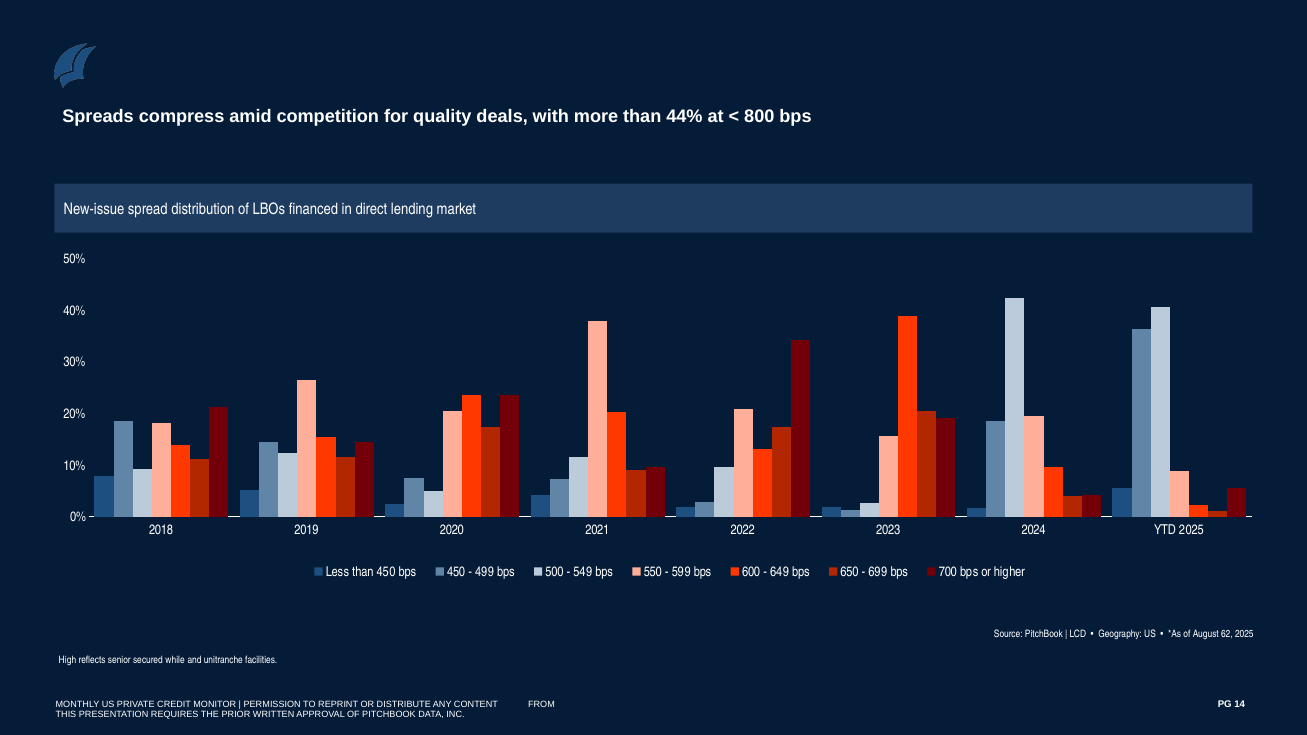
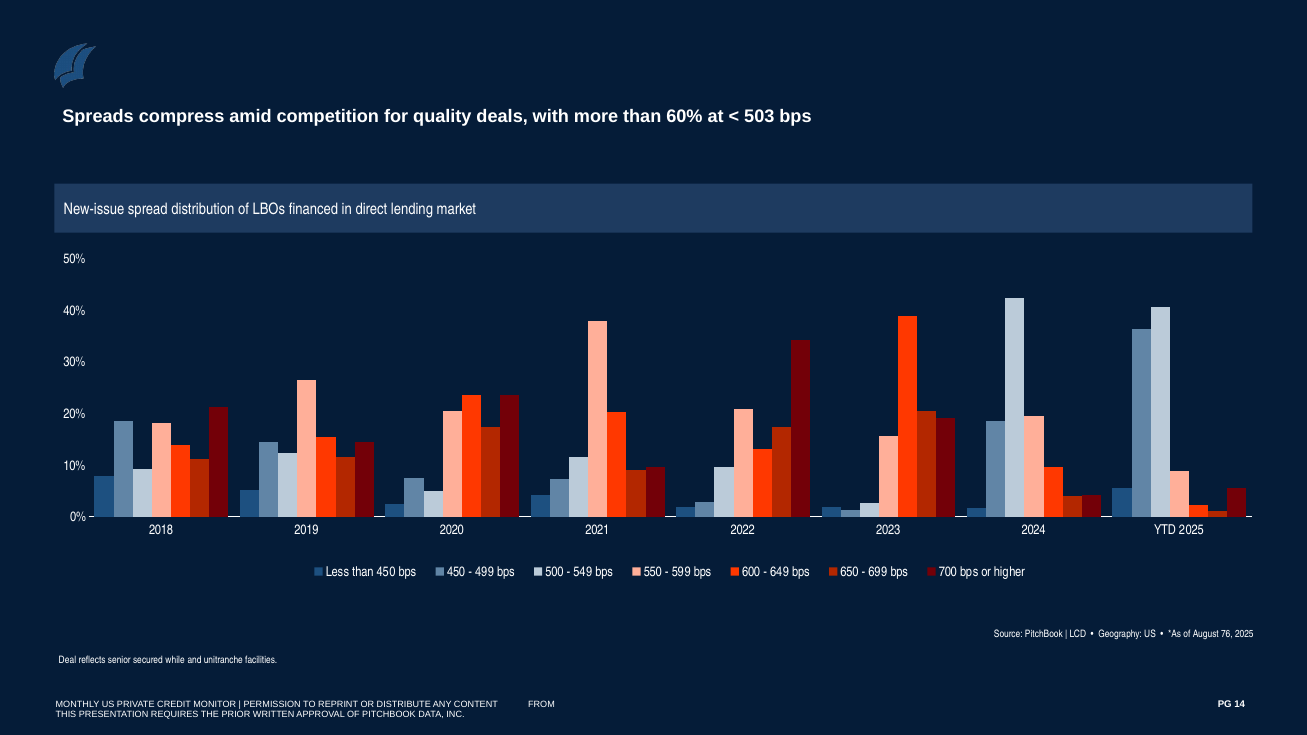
44%: 44% -> 60%
800: 800 -> 503
62: 62 -> 76
High: High -> Deal
